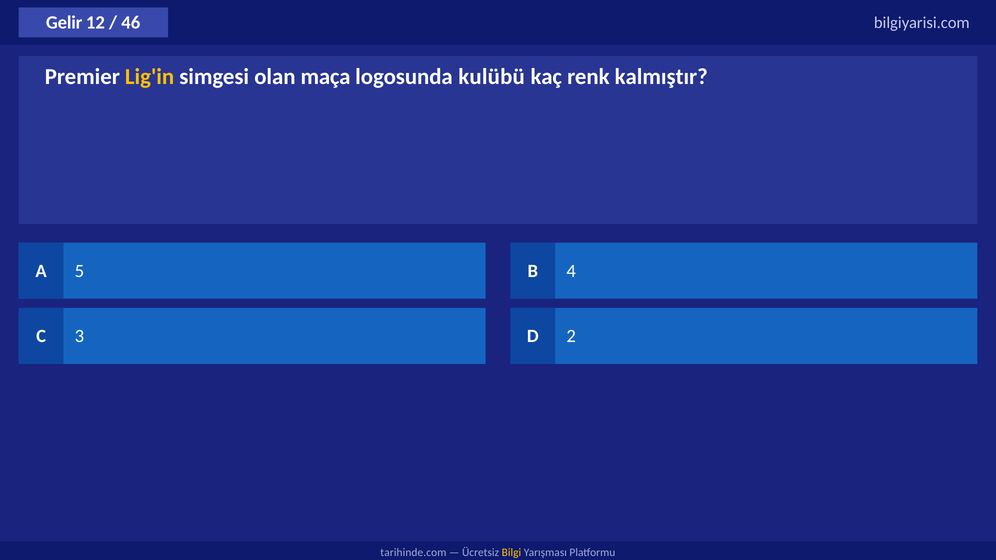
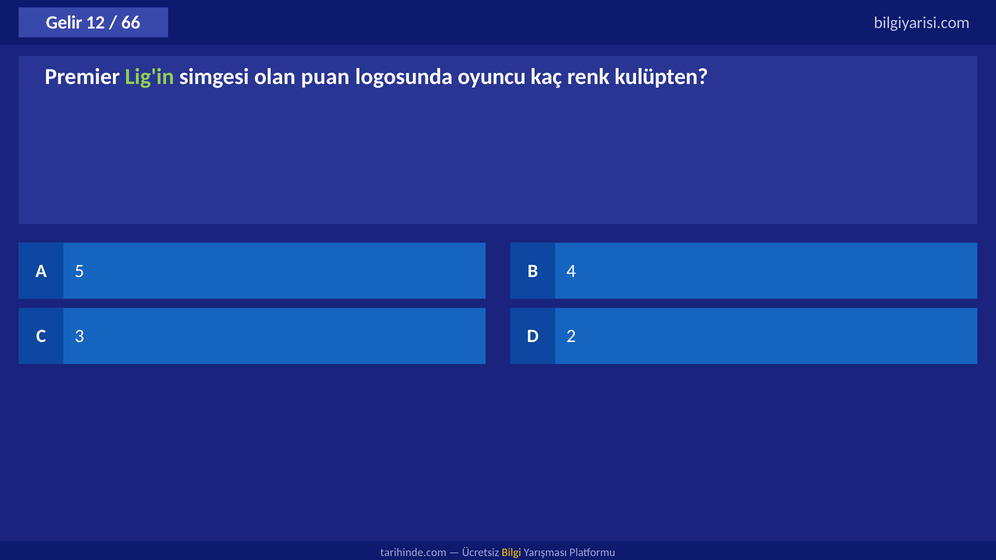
46: 46 -> 66
Lig'in colour: yellow -> light green
maça: maça -> puan
kulübü: kulübü -> oyuncu
kalmıştır: kalmıştır -> kulüpten
